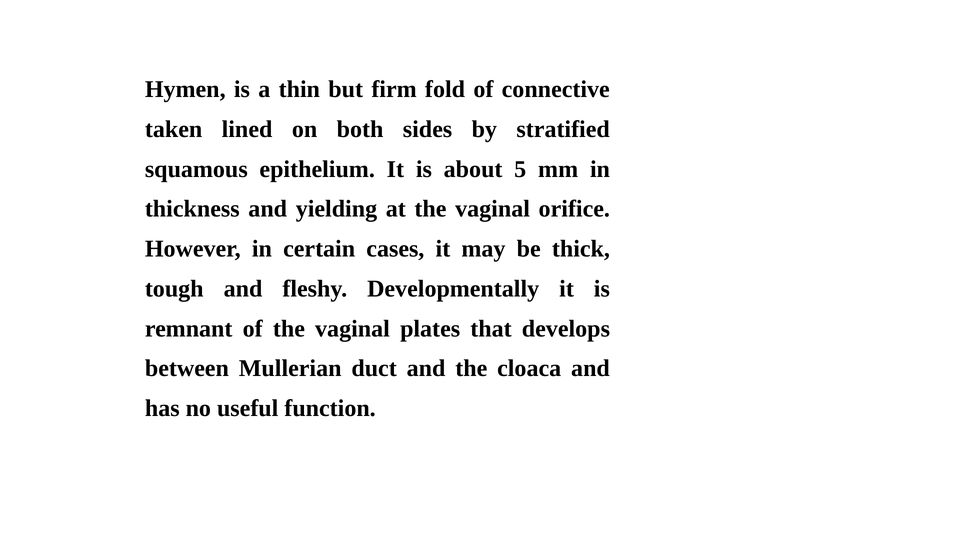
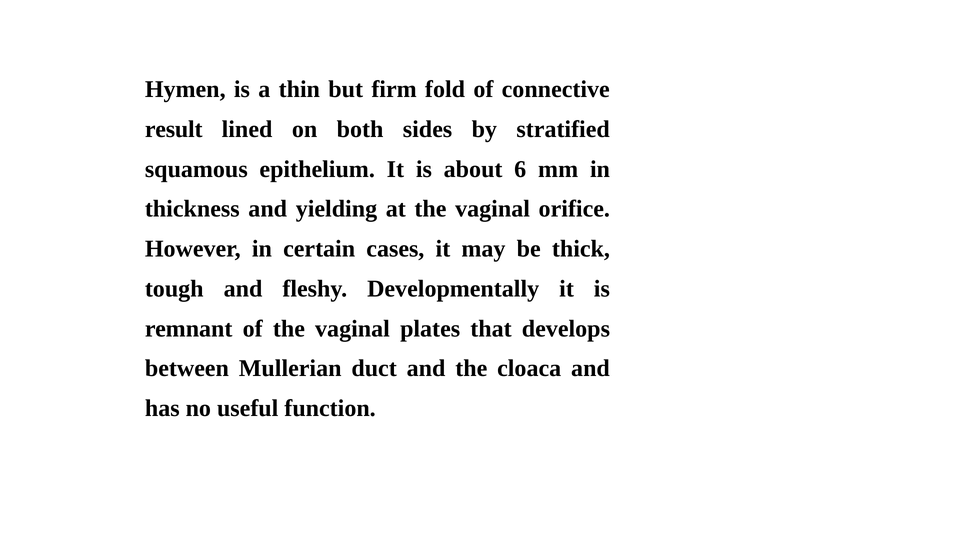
taken: taken -> result
5: 5 -> 6
